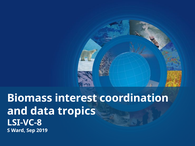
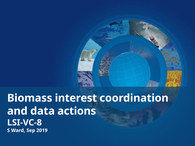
tropics: tropics -> actions
